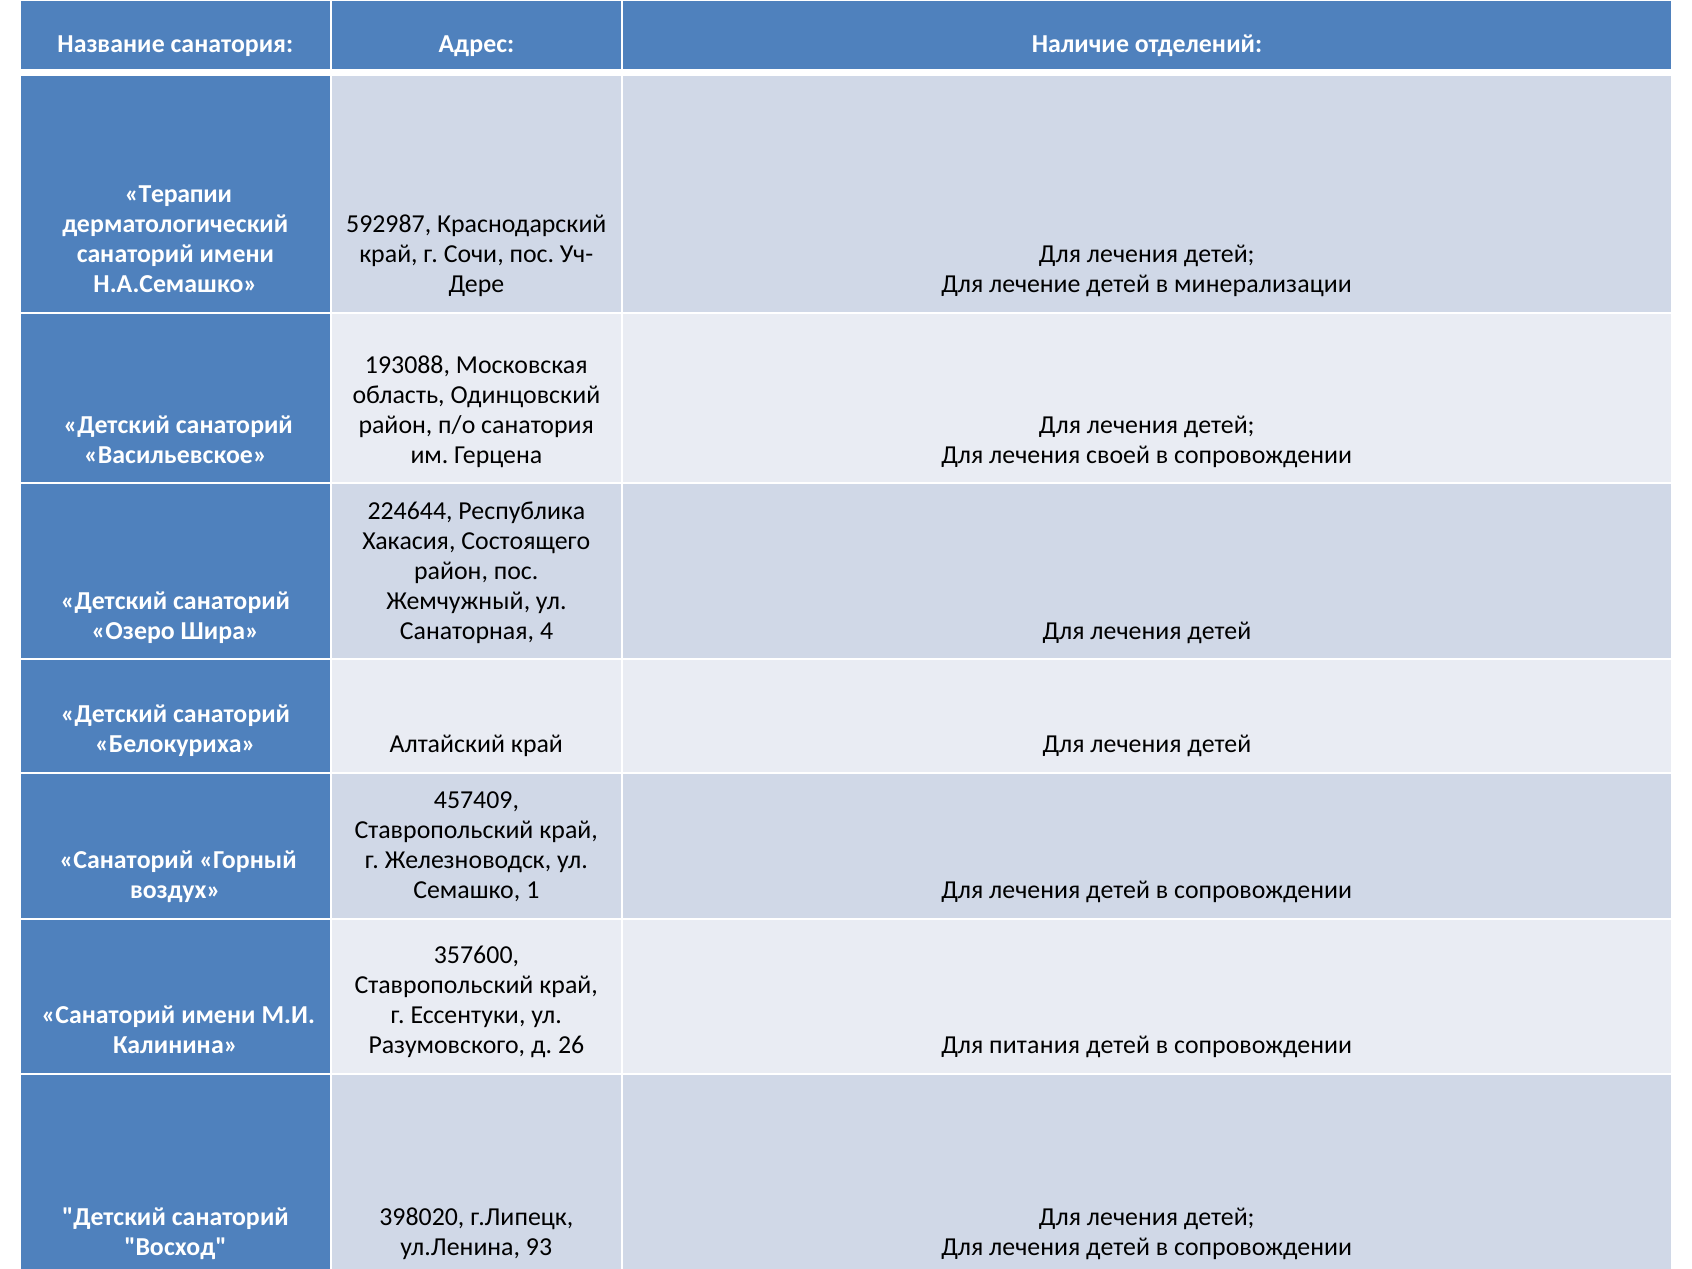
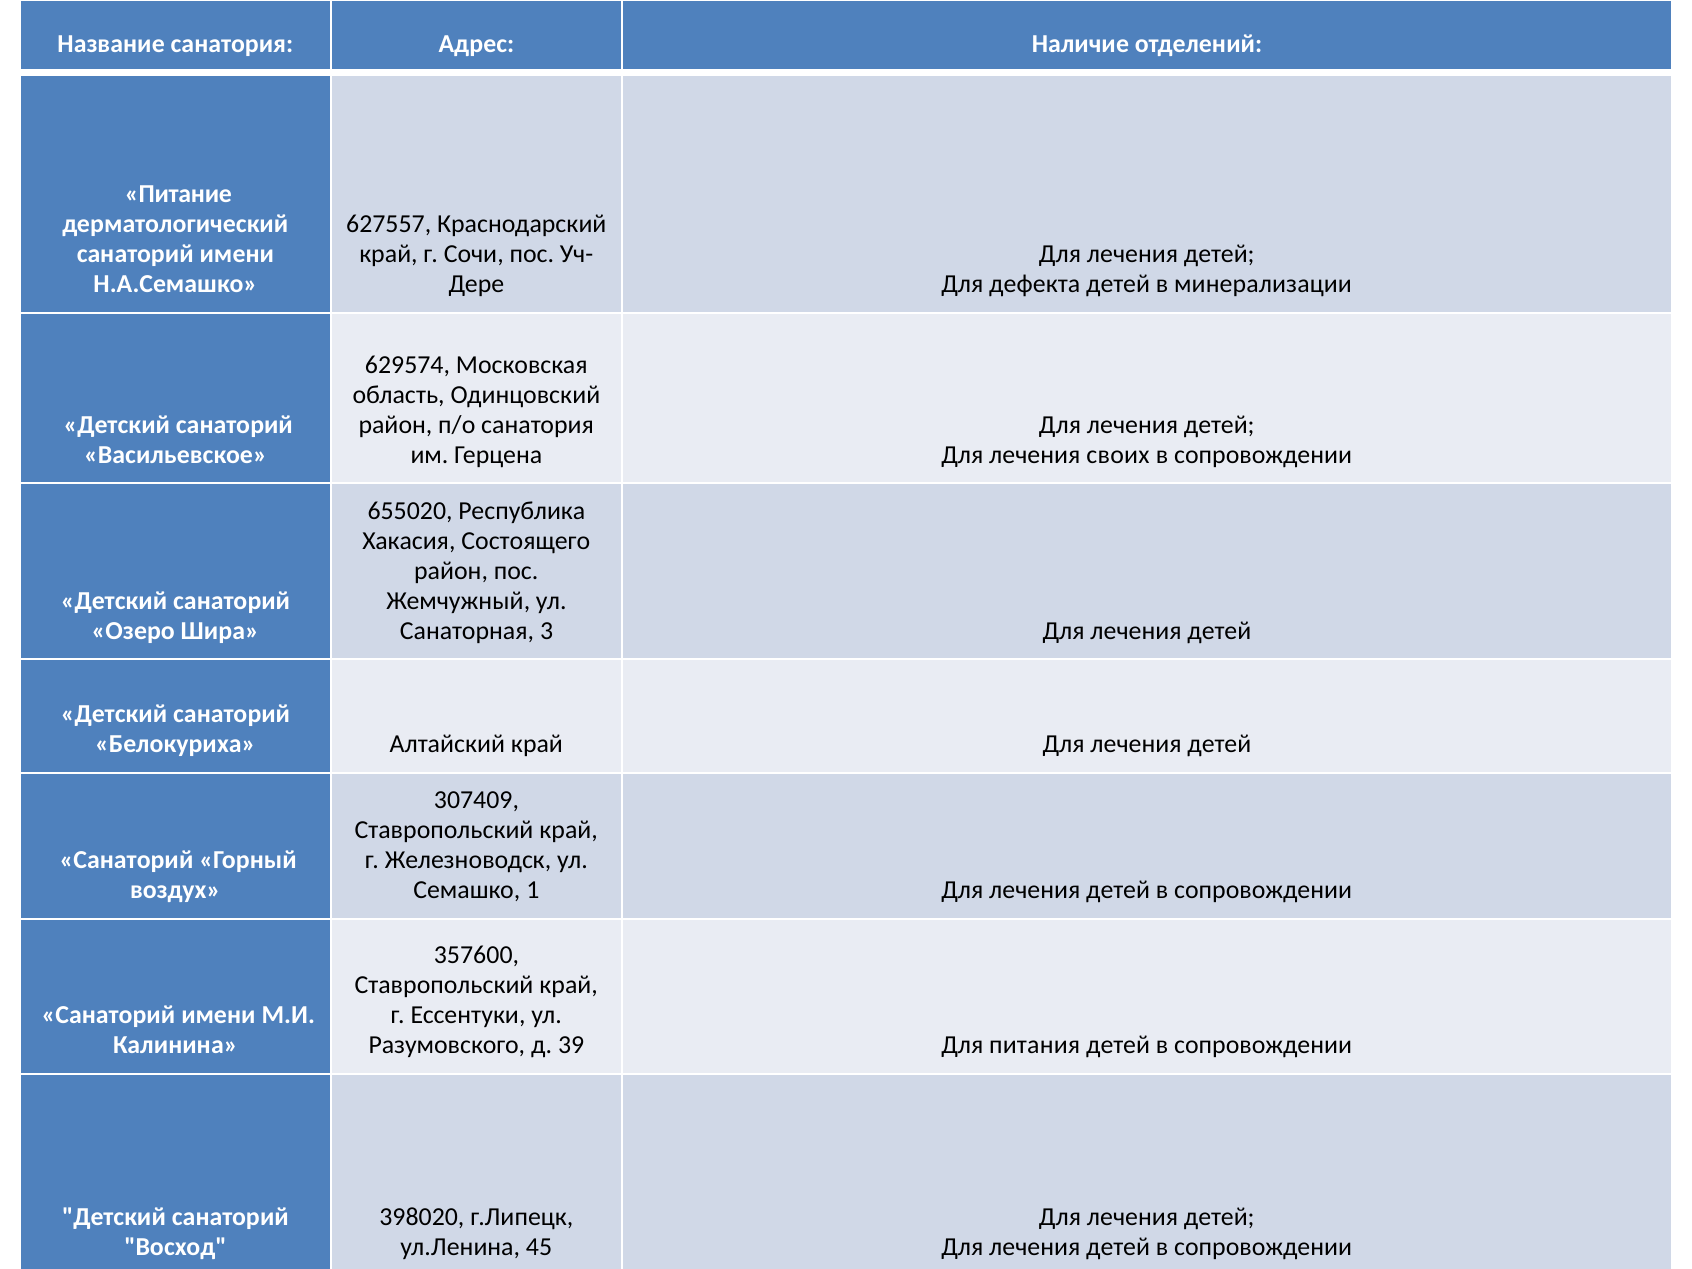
Терапии: Терапии -> Питание
592987: 592987 -> 627557
лечение: лечение -> дефекта
193088: 193088 -> 629574
своей: своей -> своих
224644: 224644 -> 655020
4: 4 -> 3
457409: 457409 -> 307409
26: 26 -> 39
93: 93 -> 45
